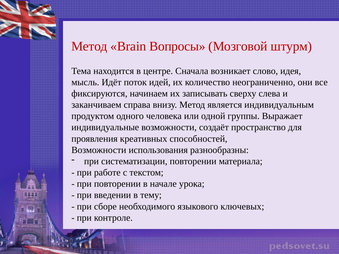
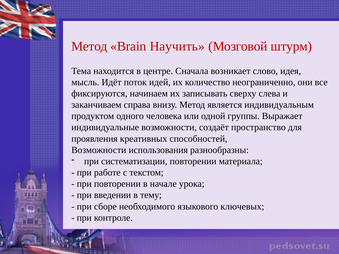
Вопросы: Вопросы -> Научить
